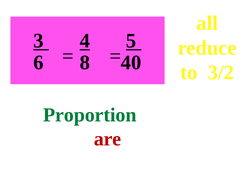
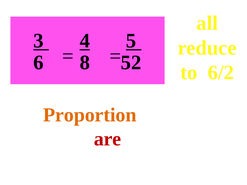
40: 40 -> 52
3/2: 3/2 -> 6/2
Proportion colour: green -> orange
